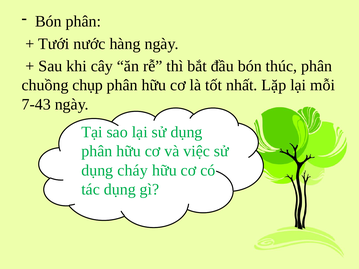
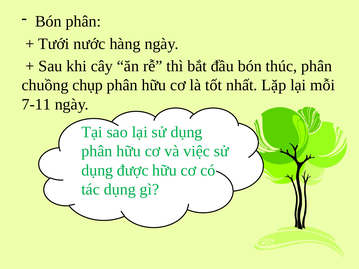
7-43: 7-43 -> 7-11
cháy: cháy -> được
